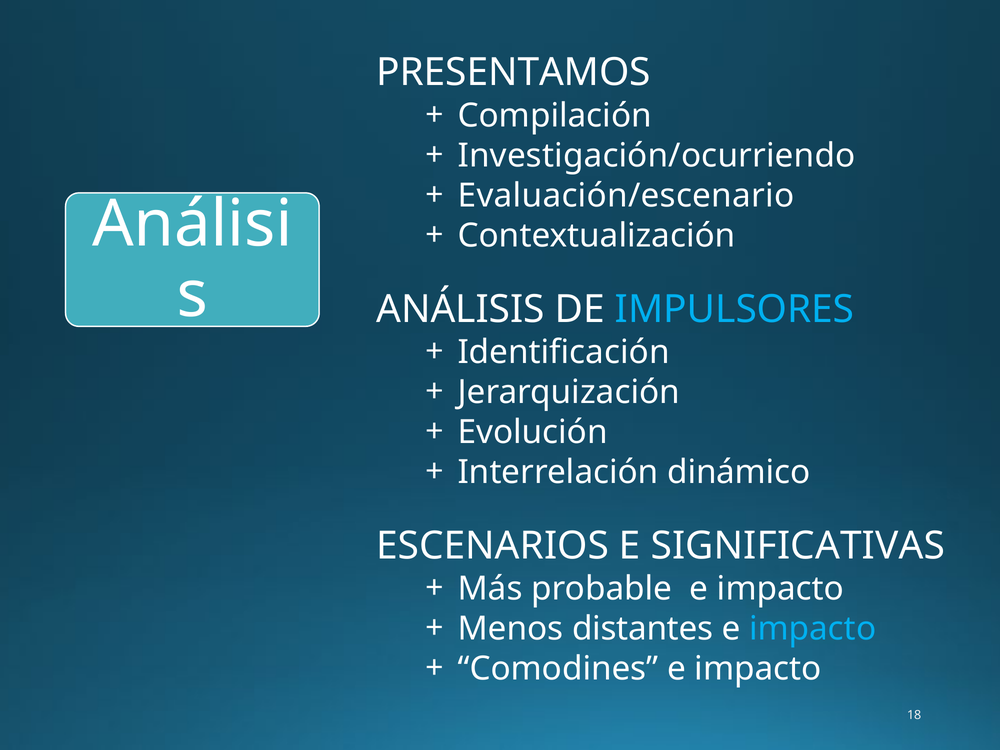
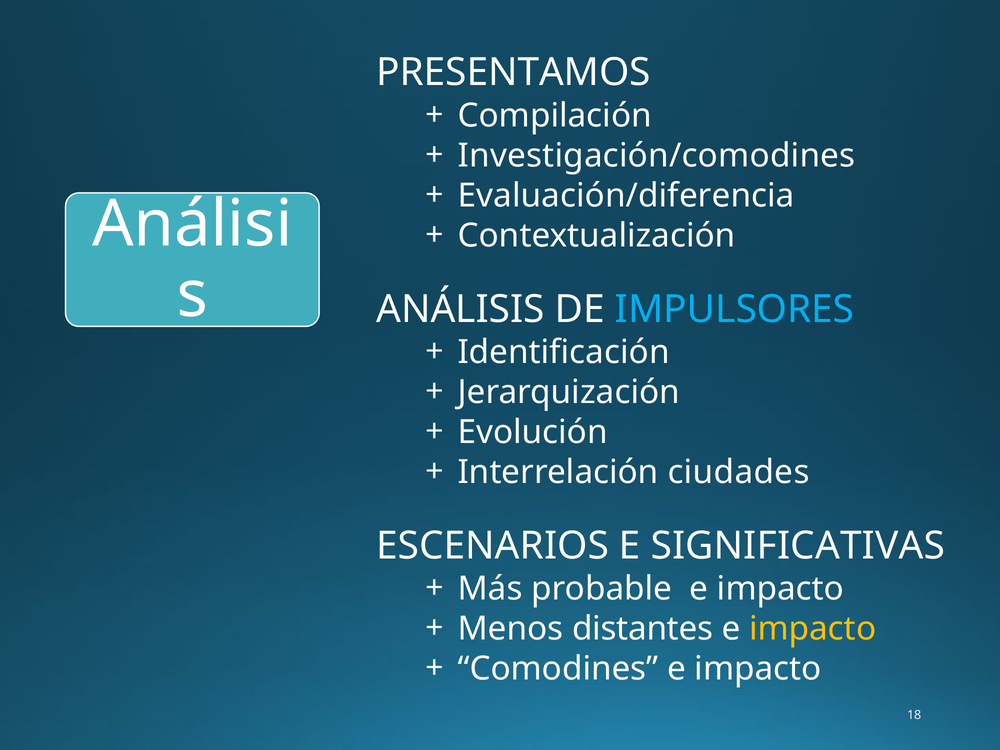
Investigación/ocurriendo: Investigación/ocurriendo -> Investigación/comodines
Evaluación/escenario: Evaluación/escenario -> Evaluación/diferencia
dinámico: dinámico -> ciudades
impacto at (813, 629) colour: light blue -> yellow
